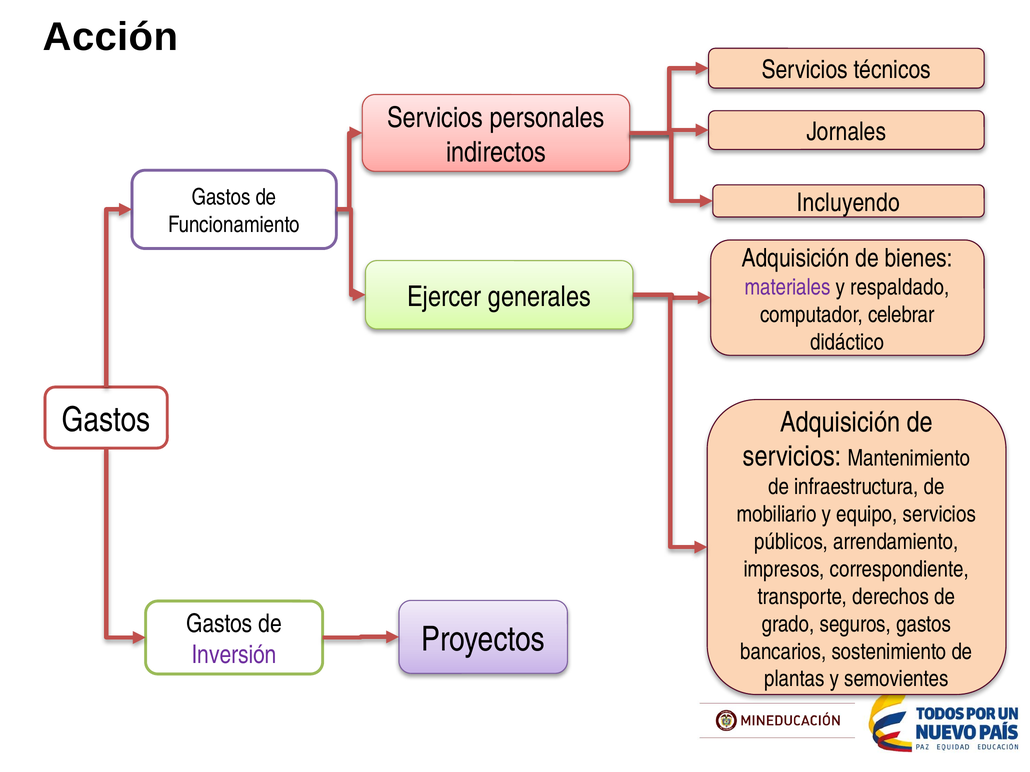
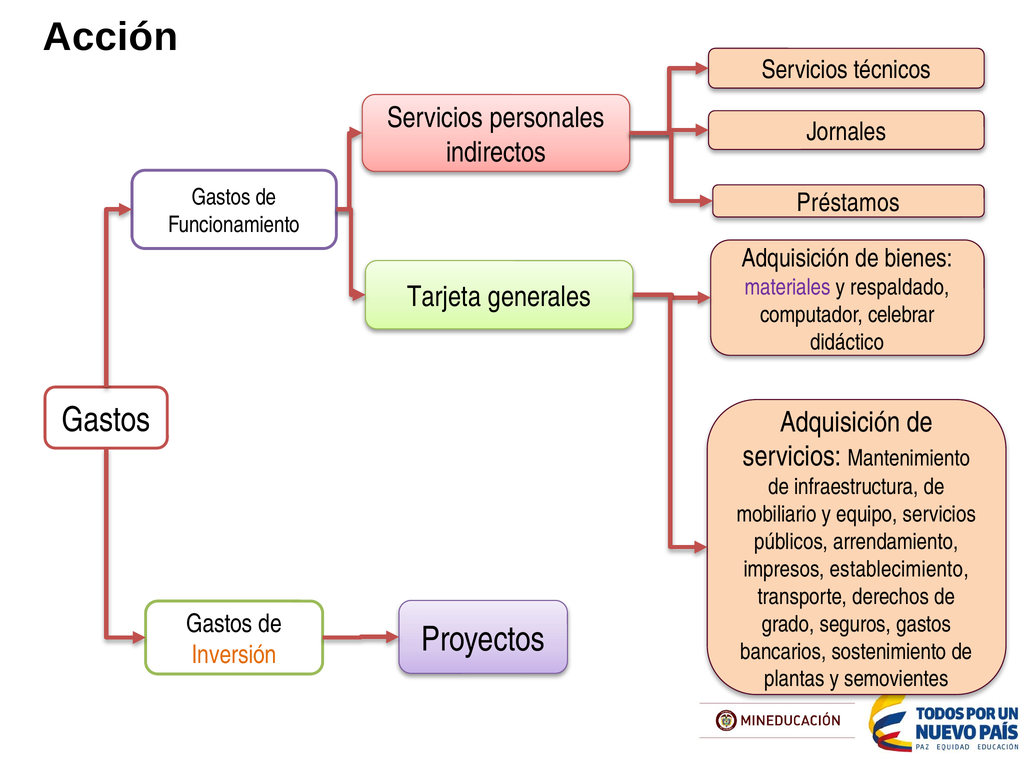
Incluyendo: Incluyendo -> Préstamos
Ejercer: Ejercer -> Tarjeta
correspondiente: correspondiente -> establecimiento
Inversión colour: purple -> orange
